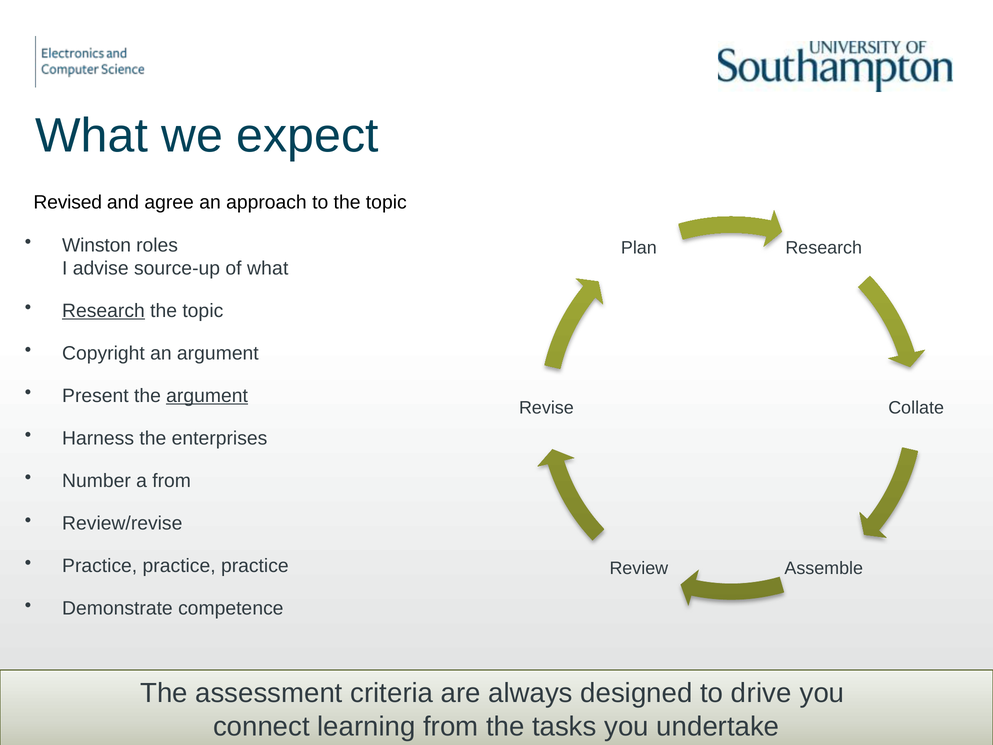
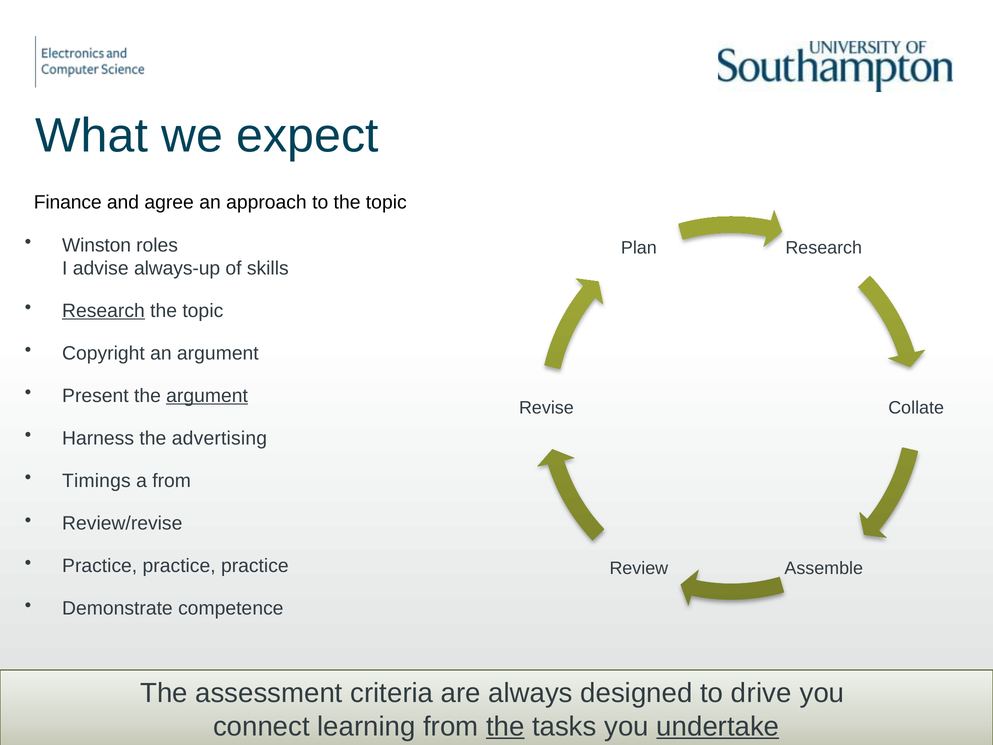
Revised: Revised -> Finance
source-up: source-up -> always-up
of what: what -> skills
enterprises: enterprises -> advertising
Number: Number -> Timings
the at (505, 726) underline: none -> present
undertake underline: none -> present
